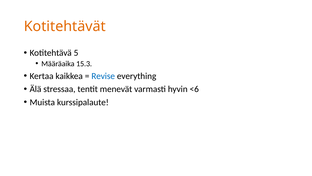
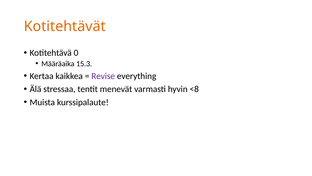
5: 5 -> 0
Revise colour: blue -> purple
<6: <6 -> <8
